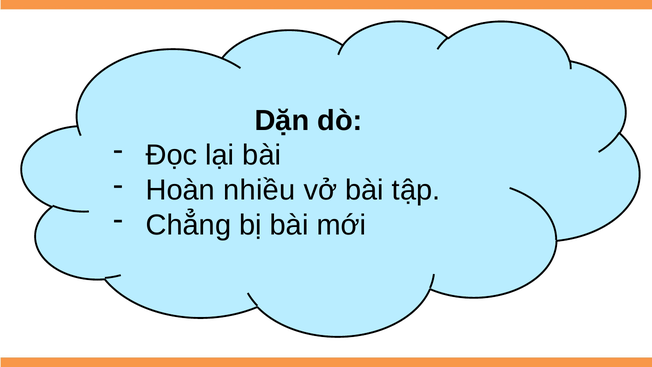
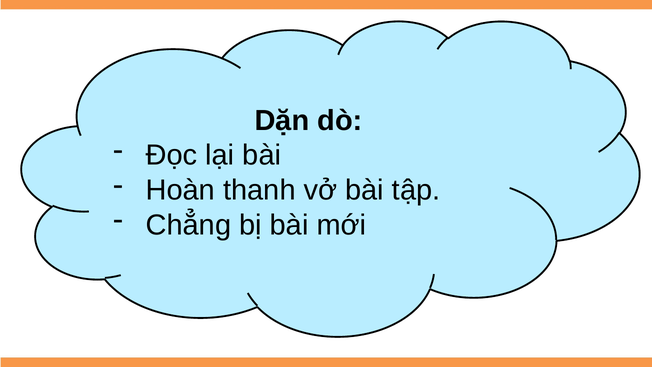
nhiều: nhiều -> thanh
